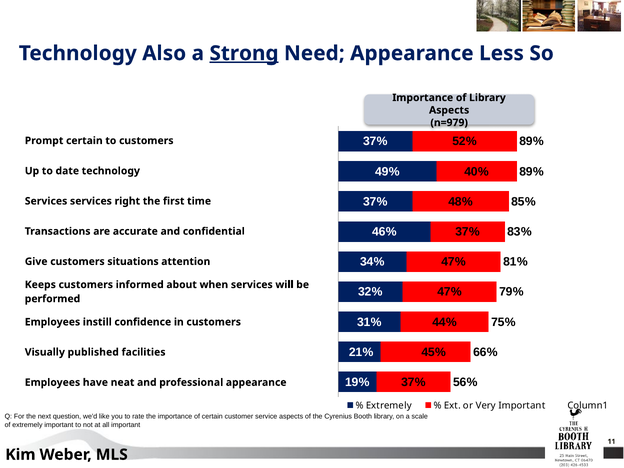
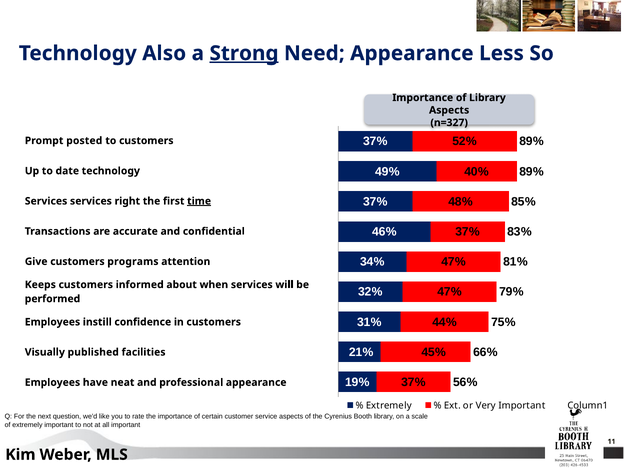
n=979: n=979 -> n=327
Prompt certain: certain -> posted
time underline: none -> present
situations: situations -> programs
